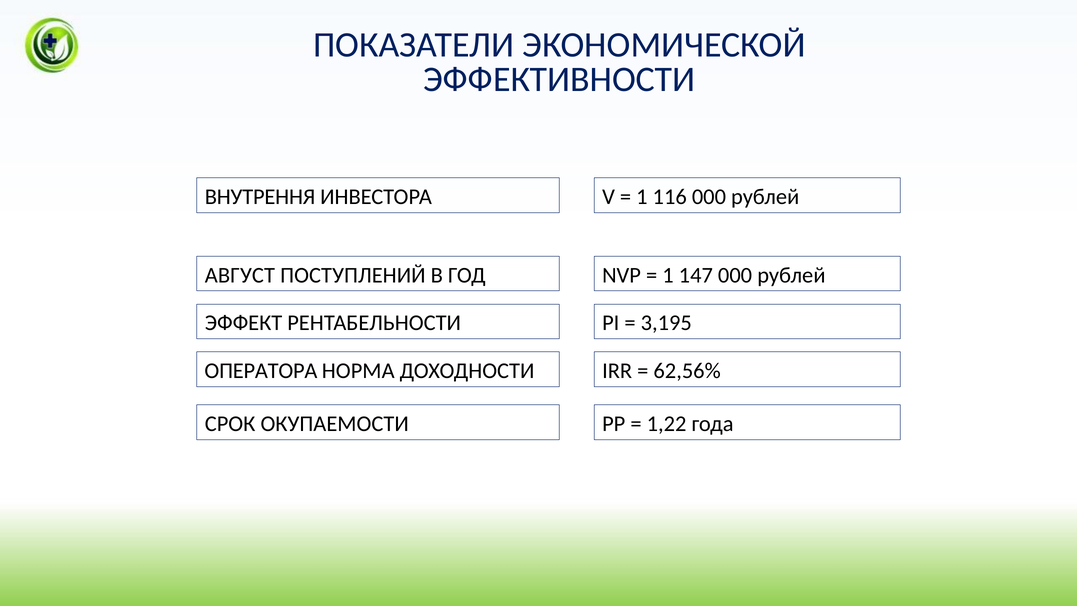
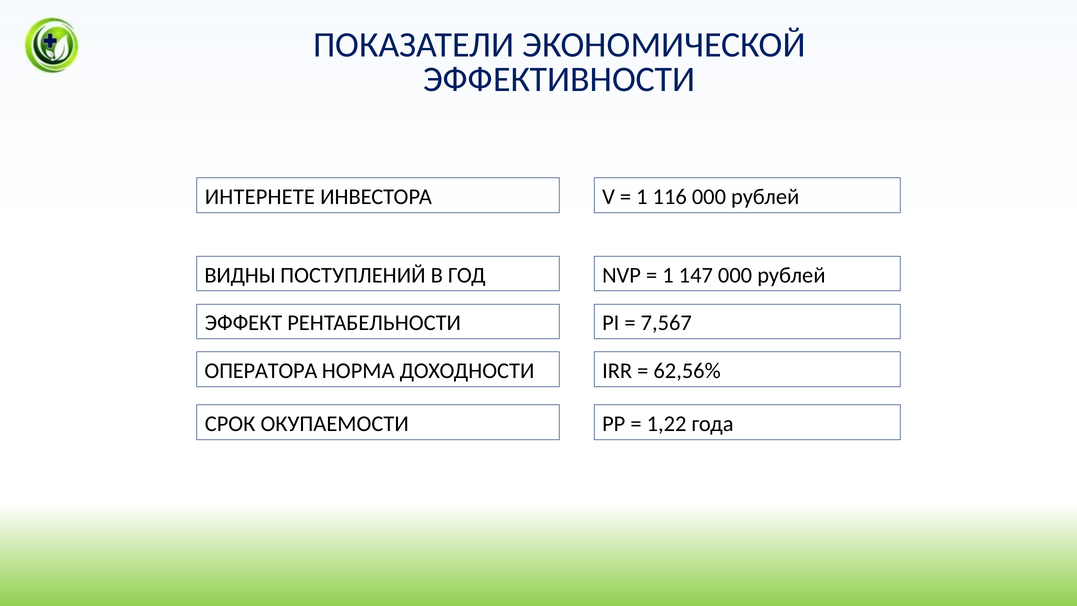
ВНУТРЕННЯ: ВНУТРЕННЯ -> ИНТЕРНЕТЕ
АВГУСТ: АВГУСТ -> ВИДНЫ
3,195: 3,195 -> 7,567
